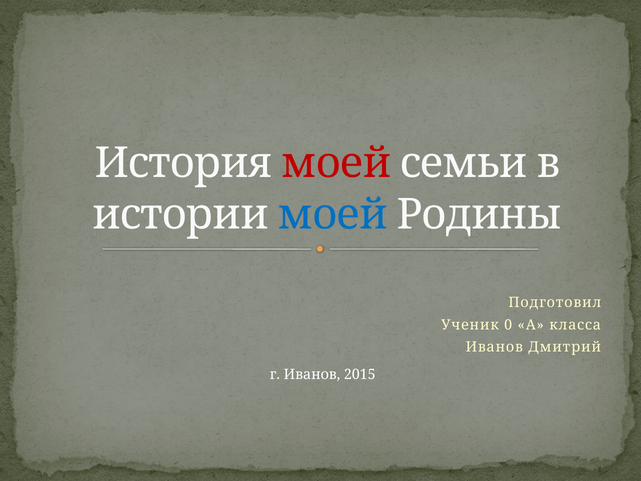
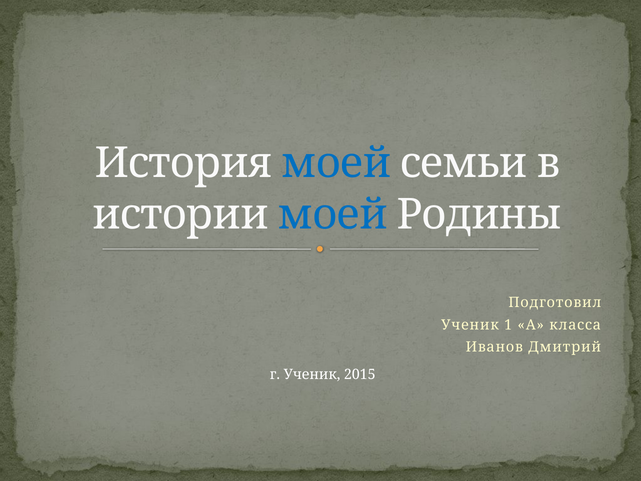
моей at (336, 163) colour: red -> blue
0: 0 -> 1
г Иванов: Иванов -> Ученик
